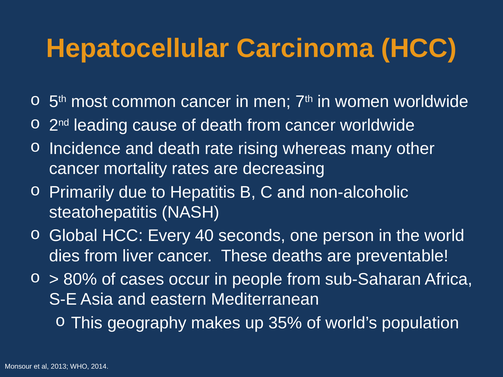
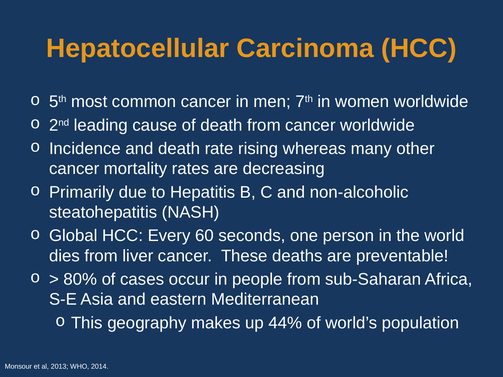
40: 40 -> 60
35%: 35% -> 44%
